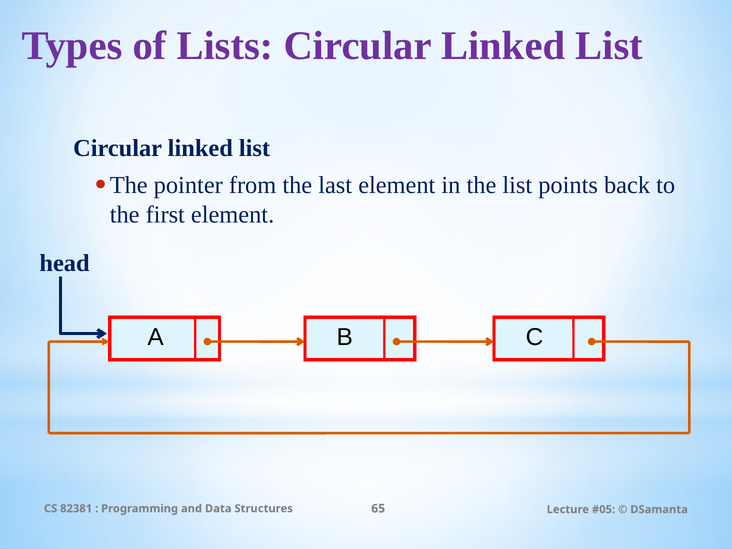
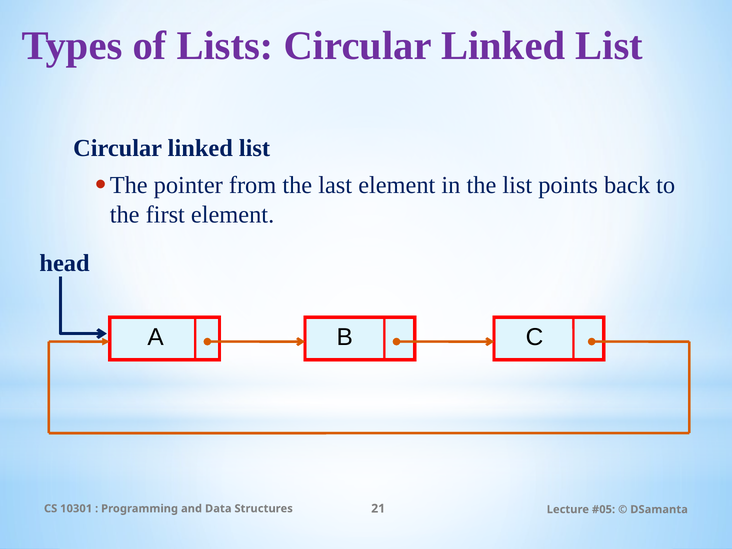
82381: 82381 -> 10301
65: 65 -> 21
